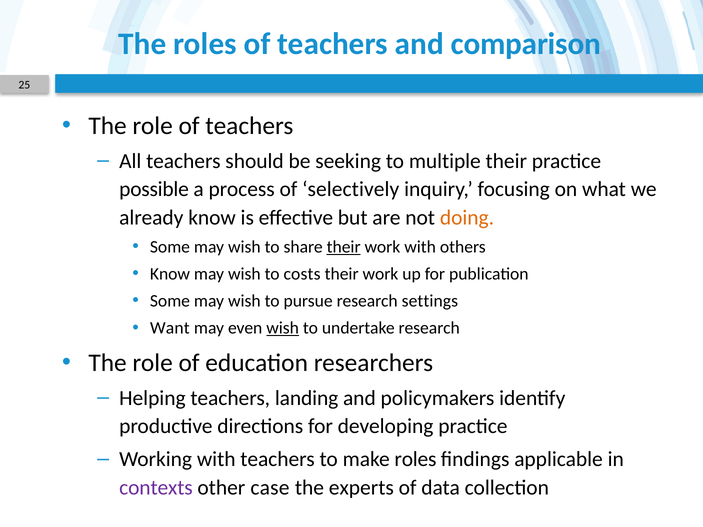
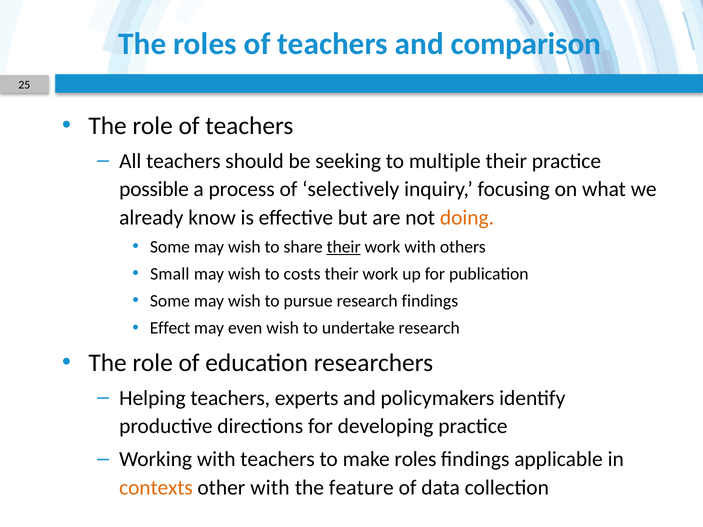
Know at (170, 274): Know -> Small
research settings: settings -> findings
Want: Want -> Effect
wish at (283, 328) underline: present -> none
landing: landing -> experts
contexts colour: purple -> orange
other case: case -> with
experts: experts -> feature
